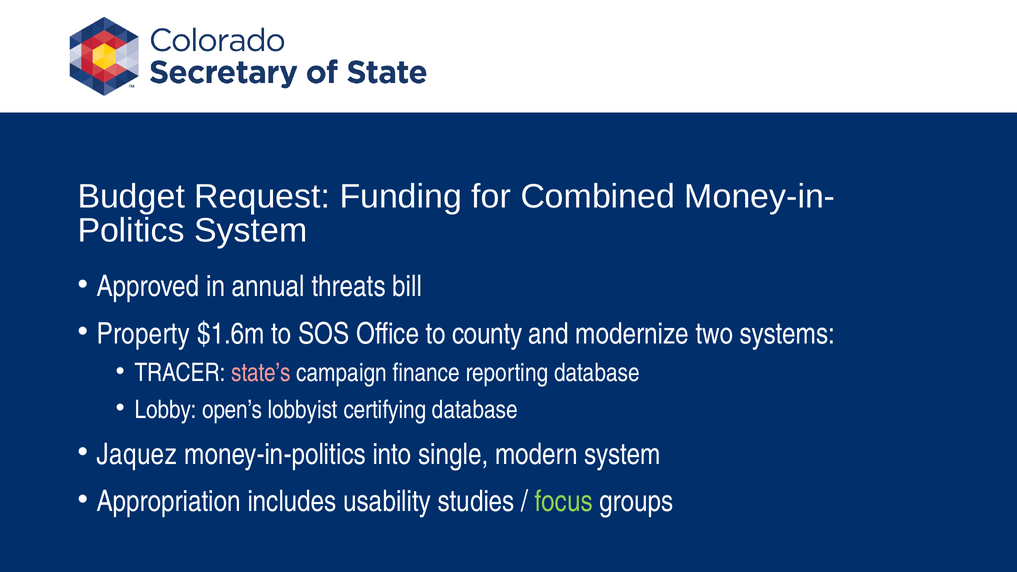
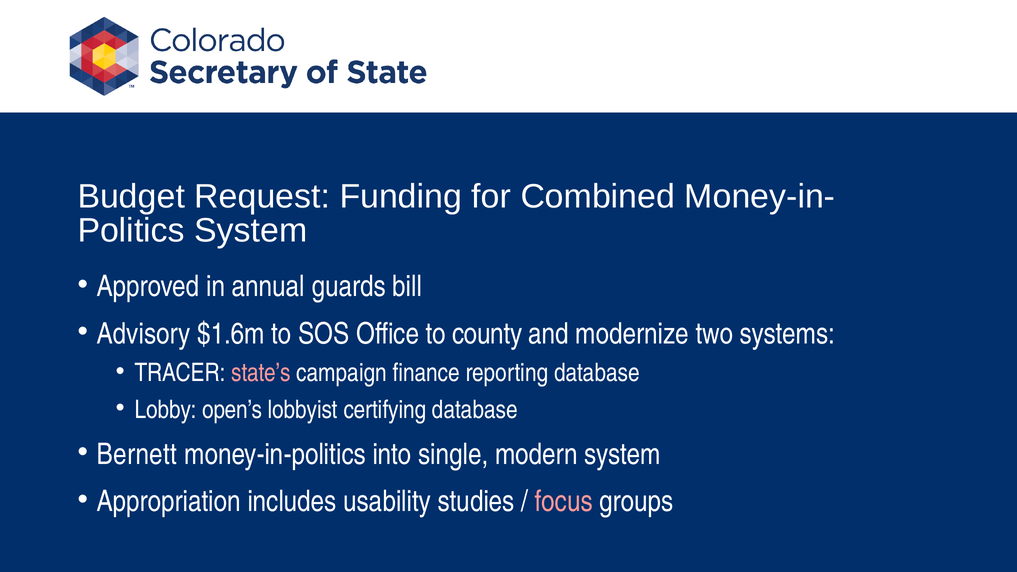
threats: threats -> guards
Property: Property -> Advisory
Jaquez: Jaquez -> Bernett
focus colour: light green -> pink
